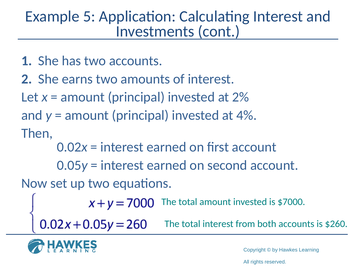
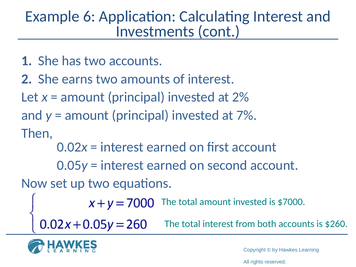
5: 5 -> 6
4%: 4% -> 7%
